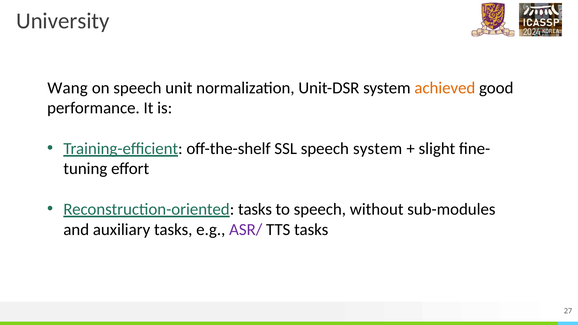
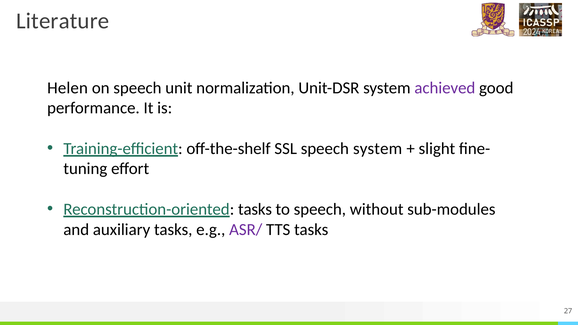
University: University -> Literature
Wang: Wang -> Helen
achieved colour: orange -> purple
